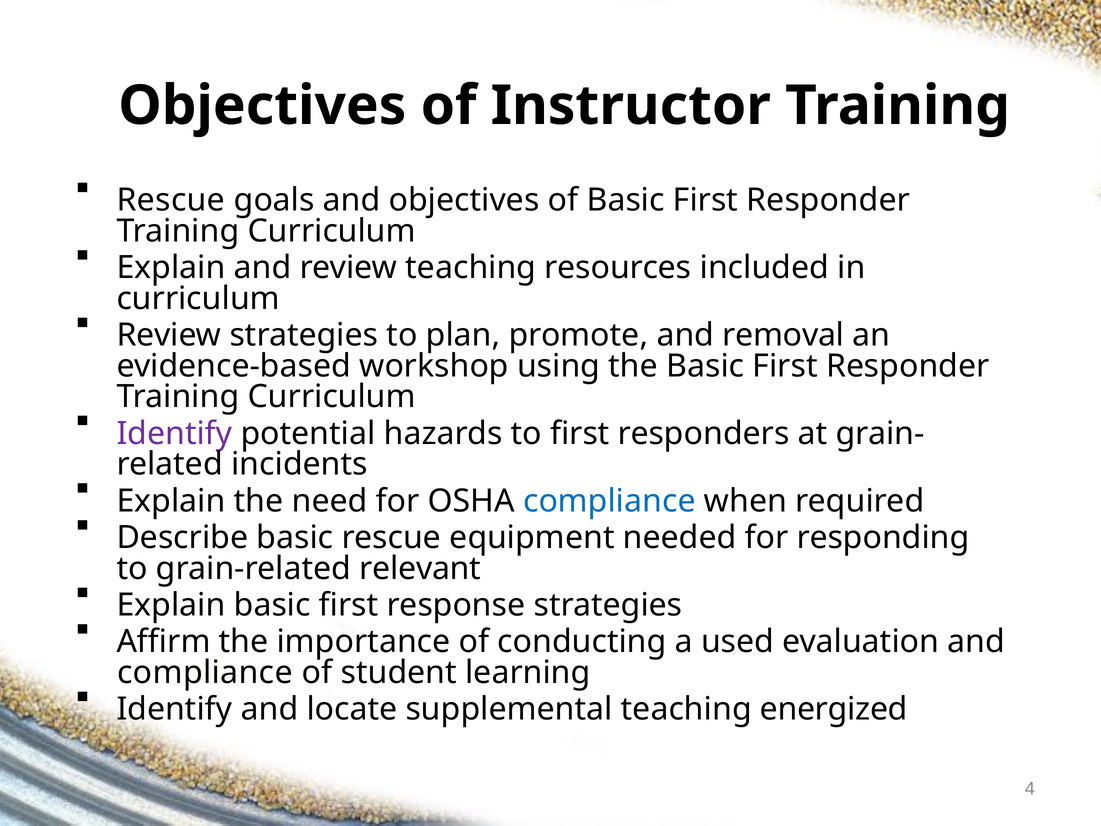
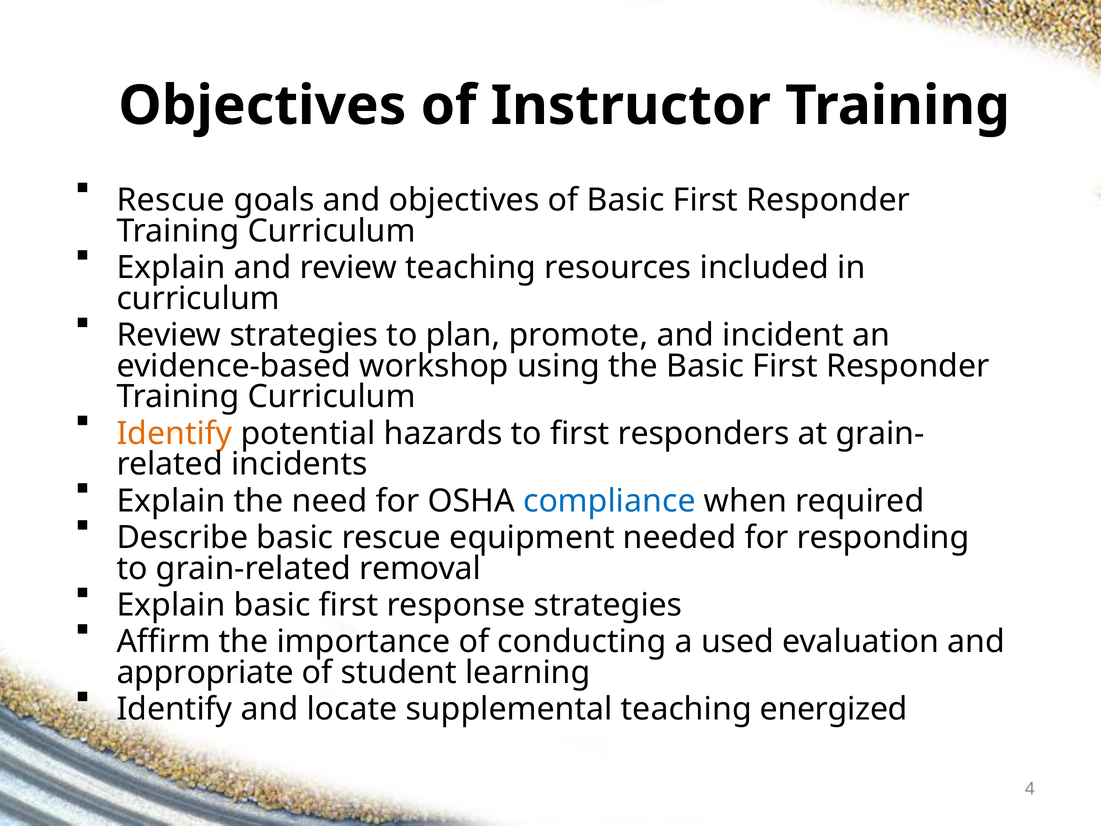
removal: removal -> incident
Identify at (174, 433) colour: purple -> orange
relevant: relevant -> removal
compliance at (205, 672): compliance -> appropriate
